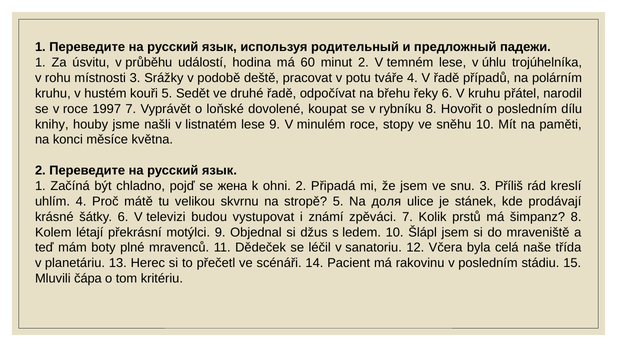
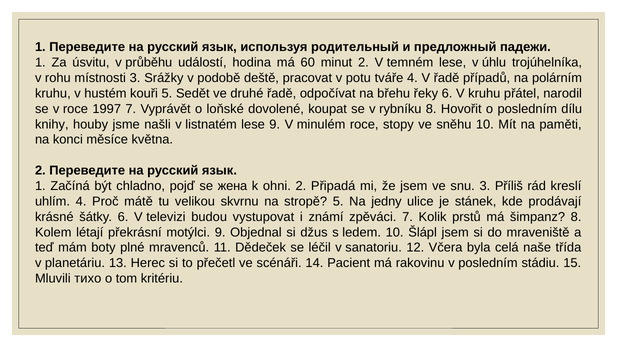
доля: доля -> jedny
čápa: čápa -> тихо
